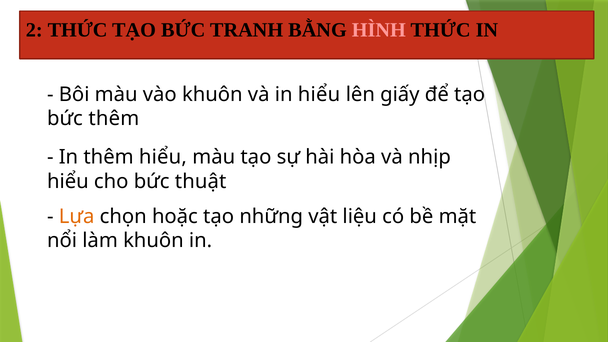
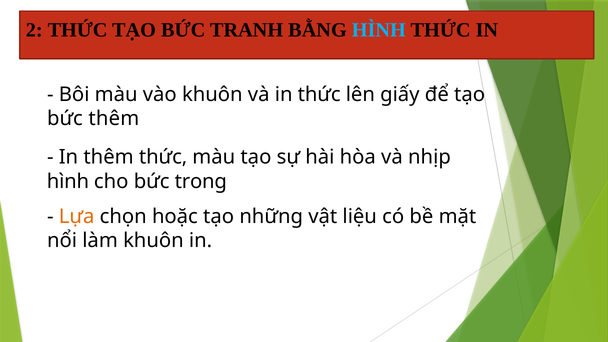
HÌNH at (379, 30) colour: pink -> light blue
in hiểu: hiểu -> thức
thêm hiểu: hiểu -> thức
hiểu at (68, 181): hiểu -> hình
thuật: thuật -> trong
